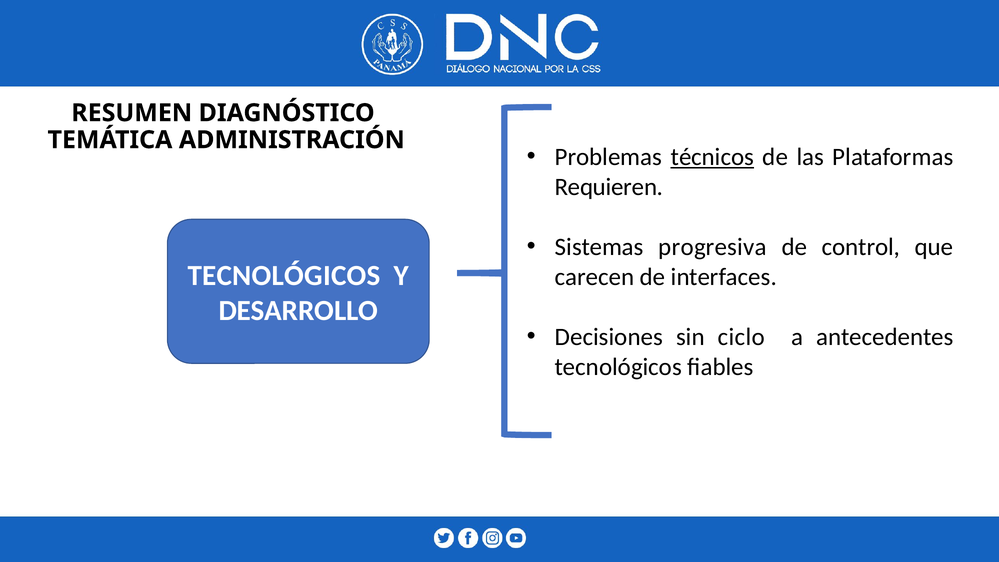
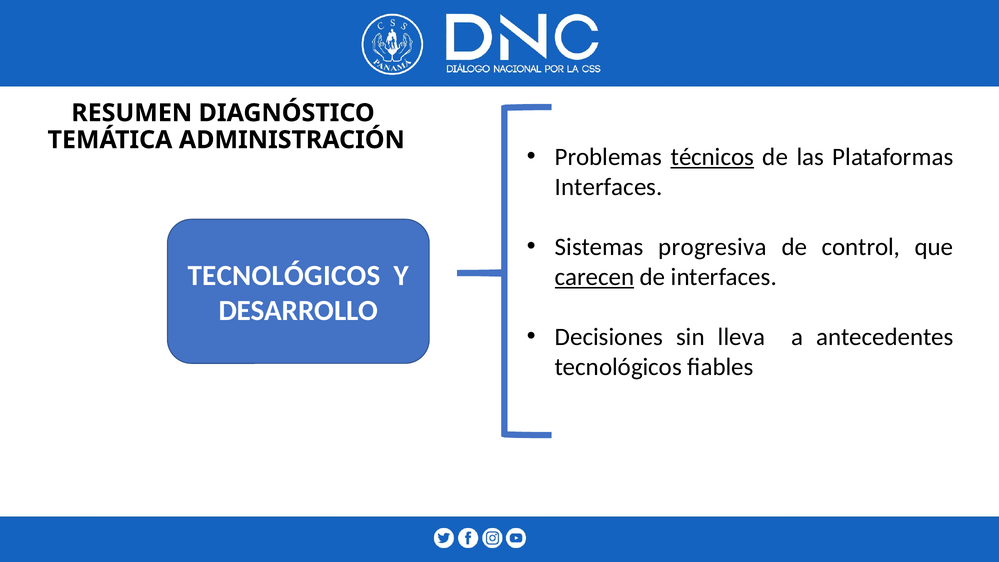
Requieren at (609, 187): Requieren -> Interfaces
carecen underline: none -> present
ciclo: ciclo -> lleva
